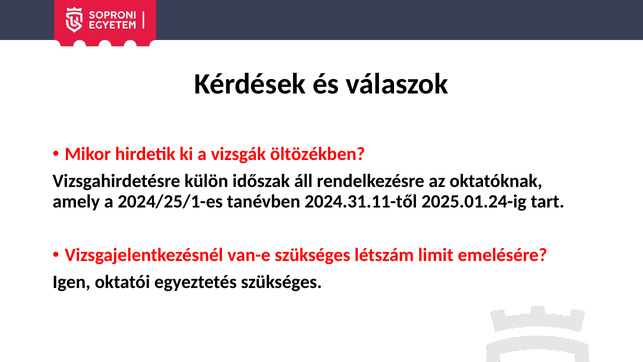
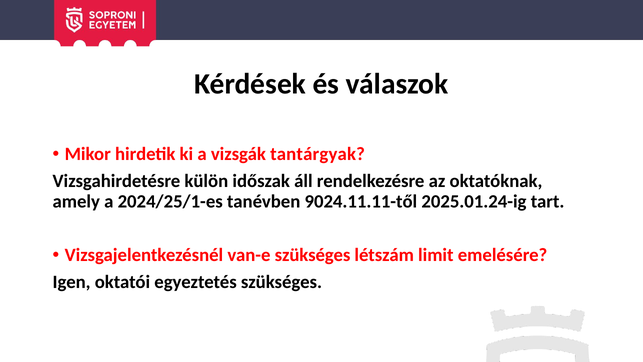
öltözékben: öltözékben -> tantárgyak
2024.31.11-től: 2024.31.11-től -> 9024.11.11-től
